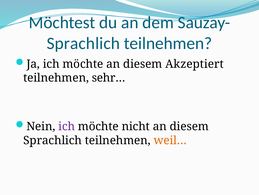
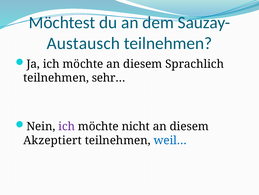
Sprachlich at (83, 43): Sprachlich -> Austausch
Akzeptiert: Akzeptiert -> Sprachlich
Sprachlich at (53, 140): Sprachlich -> Akzeptiert
weil… colour: orange -> blue
